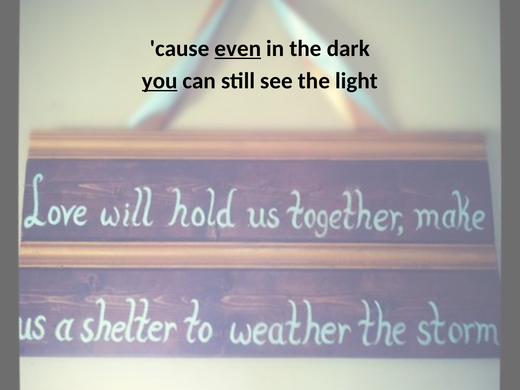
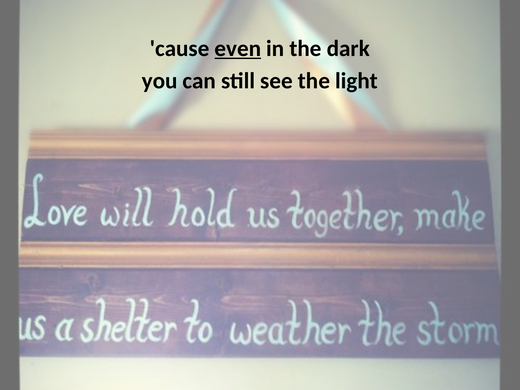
you underline: present -> none
